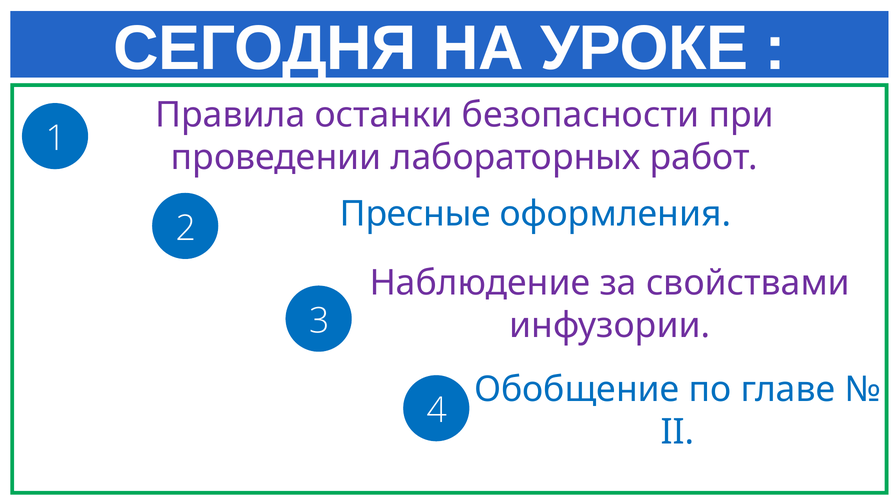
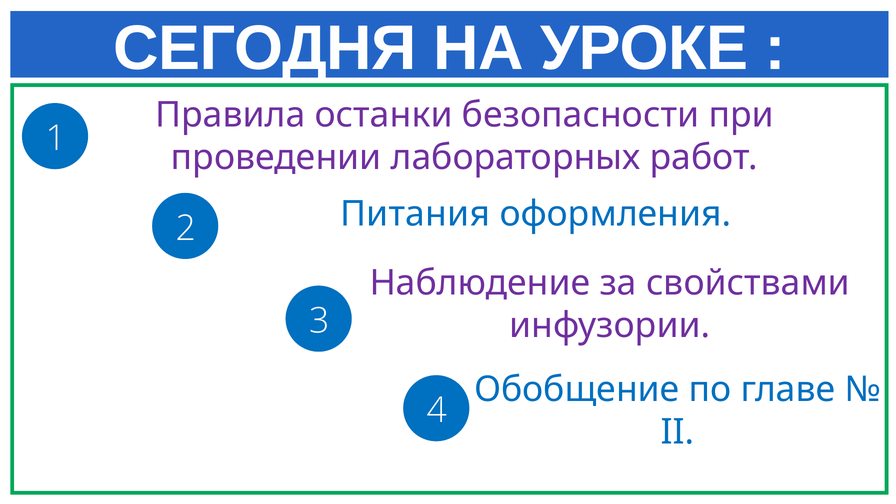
Пресные: Пресные -> Питания
